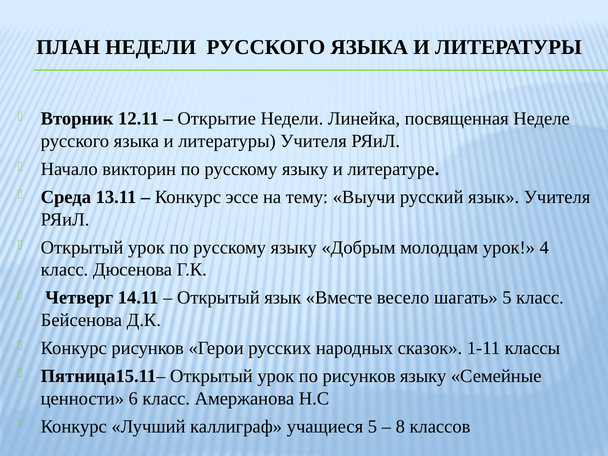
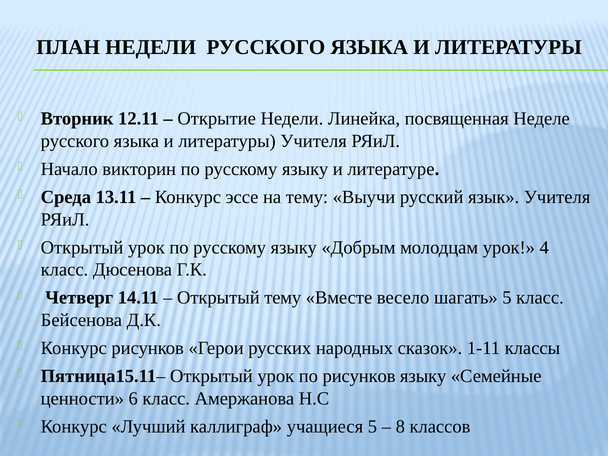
Открытый язык: язык -> тему
